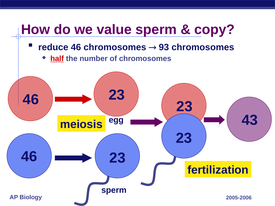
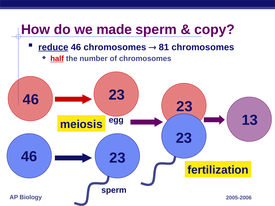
value: value -> made
reduce underline: none -> present
93: 93 -> 81
43: 43 -> 13
